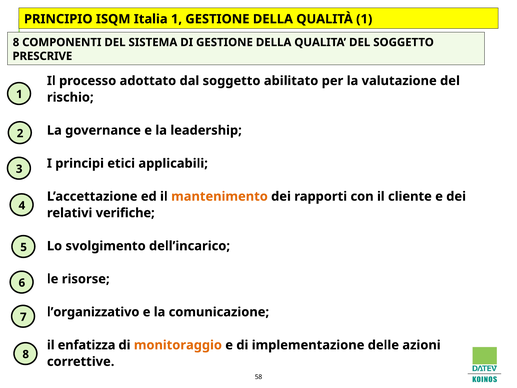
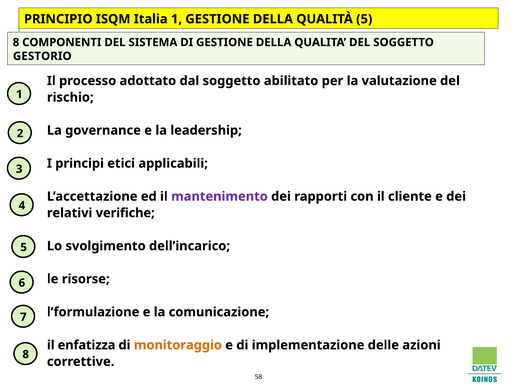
QUALITÀ 1: 1 -> 5
PRESCRIVE: PRESCRIVE -> GESTORIO
mantenimento colour: orange -> purple
l’organizzativo: l’organizzativo -> l’formulazione
